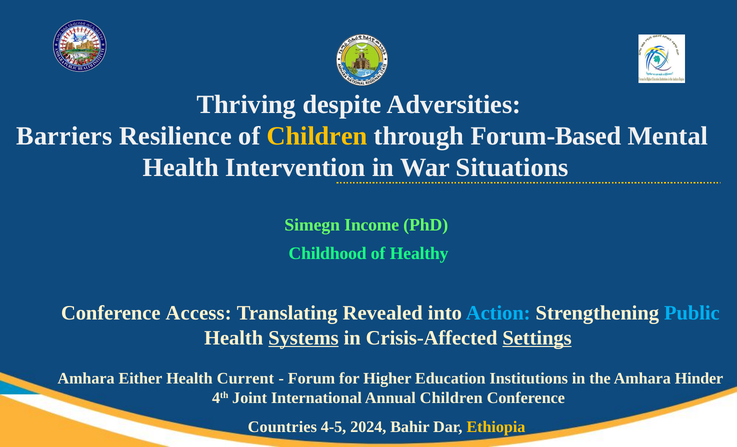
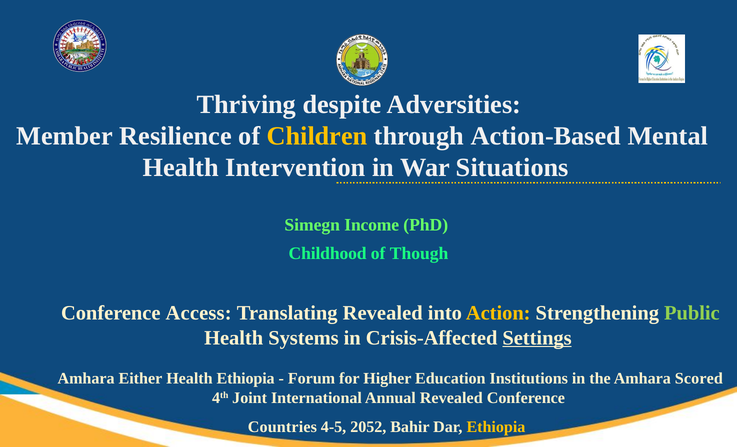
Barriers: Barriers -> Member
Forum-Based: Forum-Based -> Action-Based
Healthy: Healthy -> Though
Action colour: light blue -> yellow
Public colour: light blue -> light green
Systems underline: present -> none
Health Current: Current -> Ethiopia
Hinder: Hinder -> Scored
Annual Children: Children -> Revealed
2024: 2024 -> 2052
